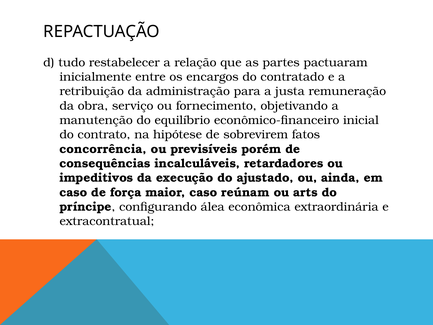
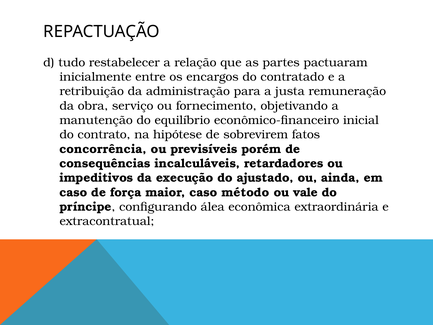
reúnam: reúnam -> método
arts: arts -> vale
